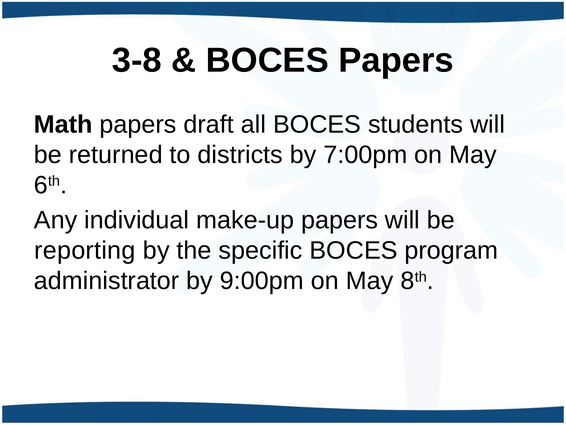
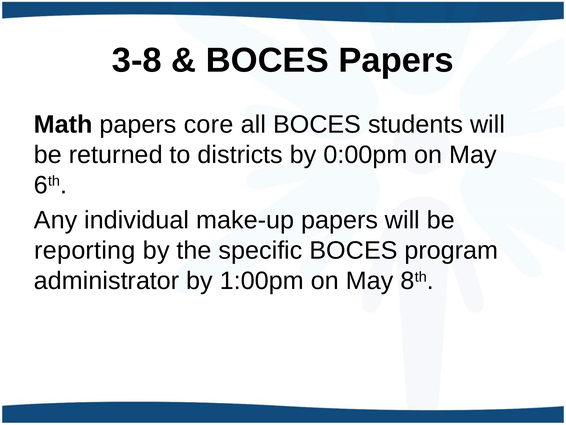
draft: draft -> core
7:00pm: 7:00pm -> 0:00pm
9:00pm: 9:00pm -> 1:00pm
